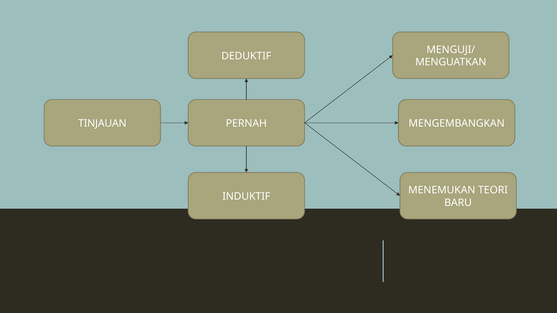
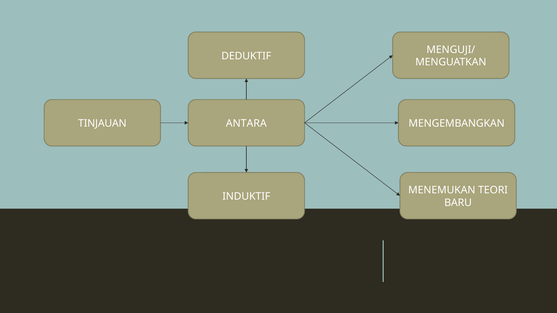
PERNAH: PERNAH -> ANTARA
